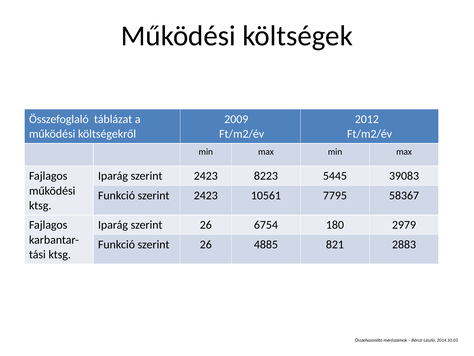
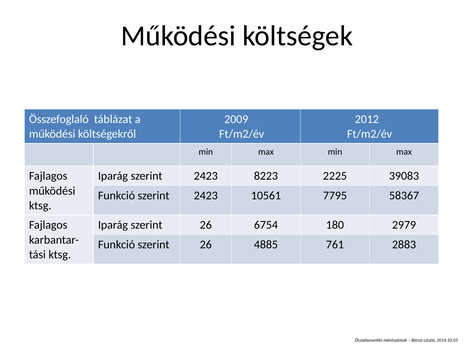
5445: 5445 -> 2225
821: 821 -> 761
